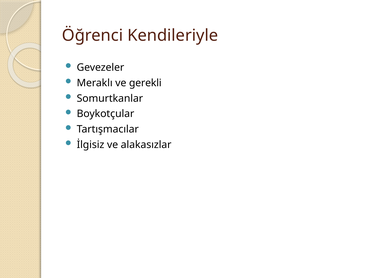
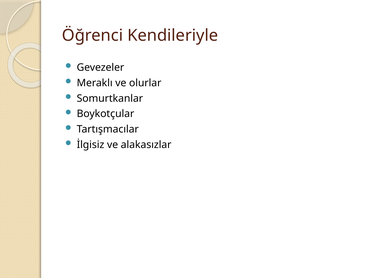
gerekli: gerekli -> olurlar
